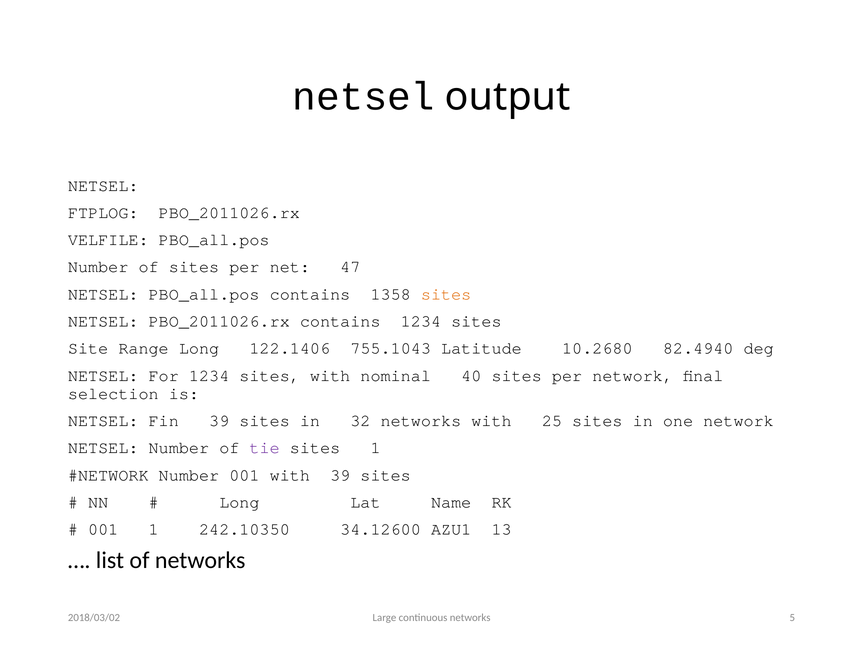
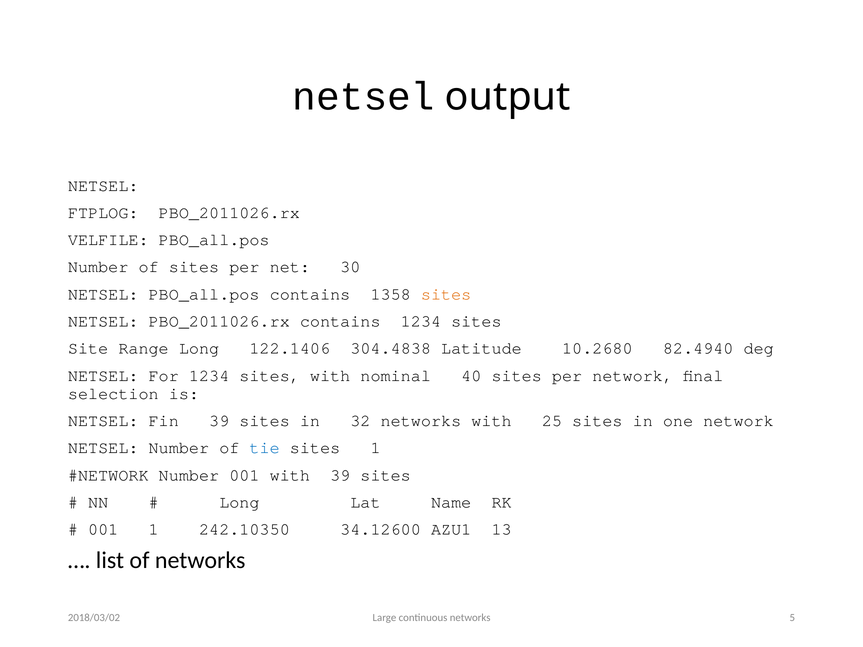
47: 47 -> 30
755.1043: 755.1043 -> 304.4838
tie colour: purple -> blue
